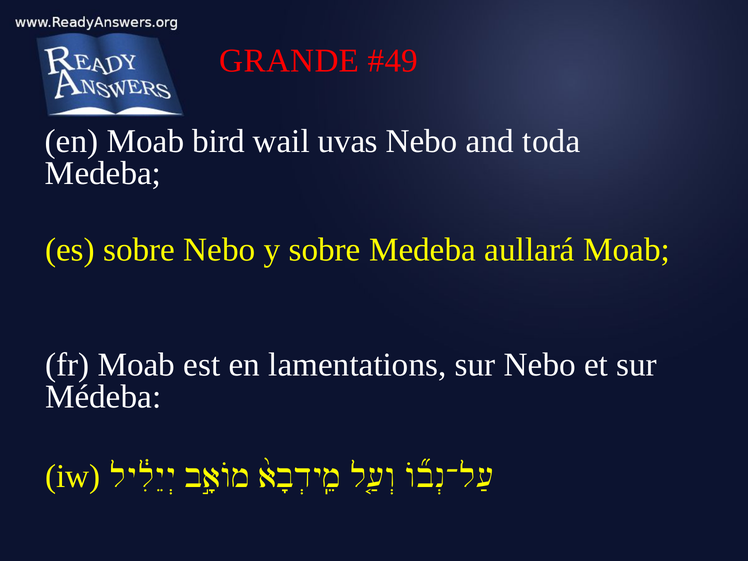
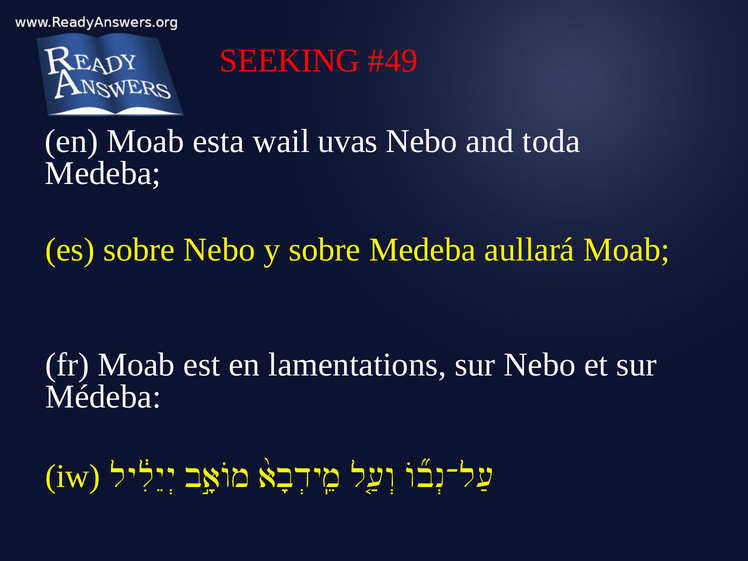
GRANDE: GRANDE -> SEEKING
bird: bird -> esta
